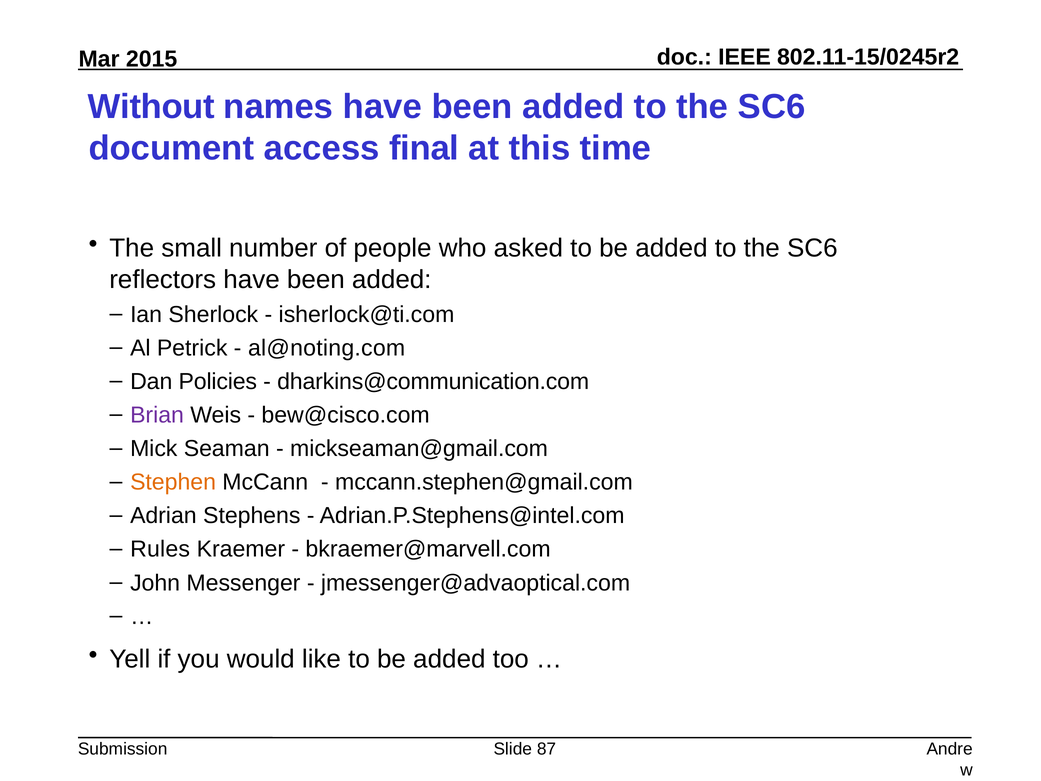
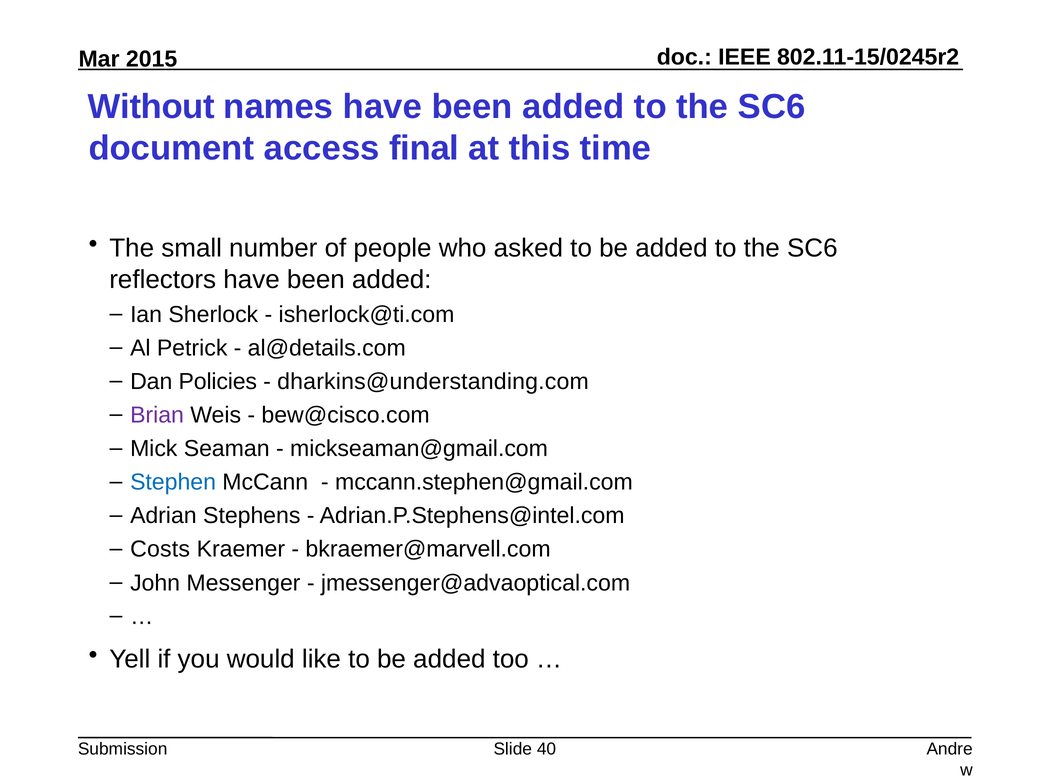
al@noting.com: al@noting.com -> al@details.com
dharkins@communication.com: dharkins@communication.com -> dharkins@understanding.com
Stephen colour: orange -> blue
Rules: Rules -> Costs
87: 87 -> 40
